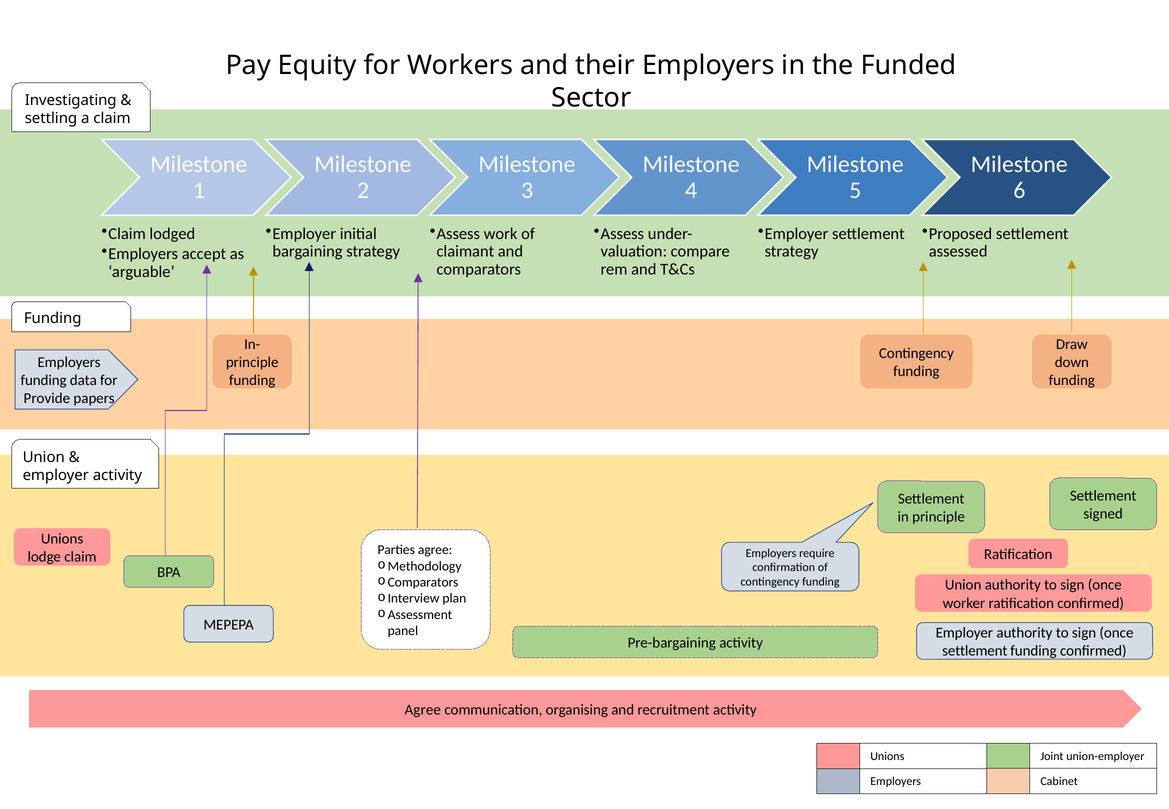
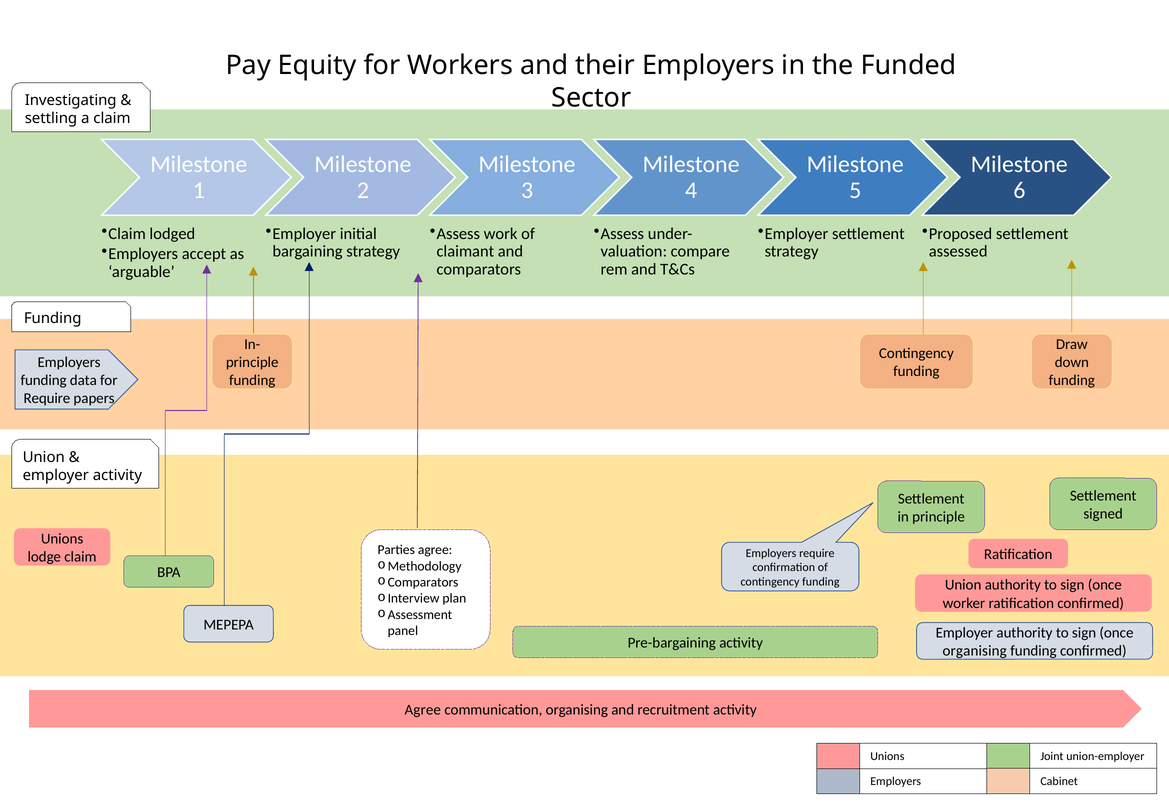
Provide at (47, 399): Provide -> Require
settlement at (975, 651): settlement -> organising
